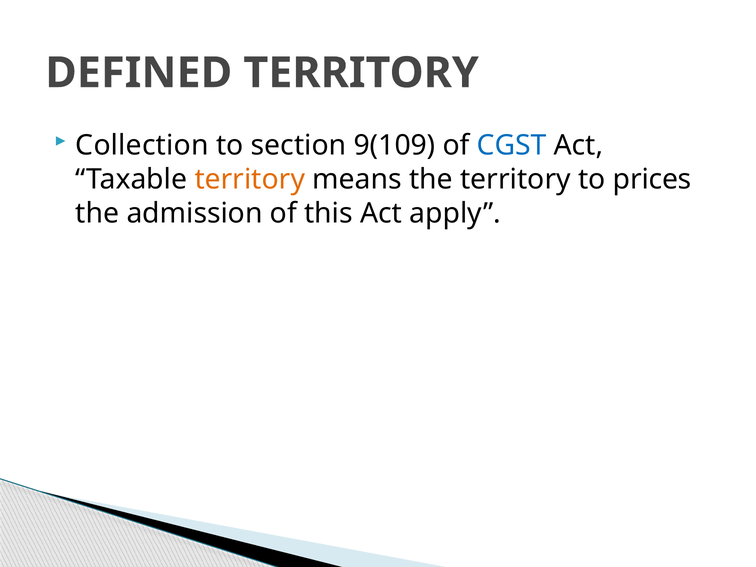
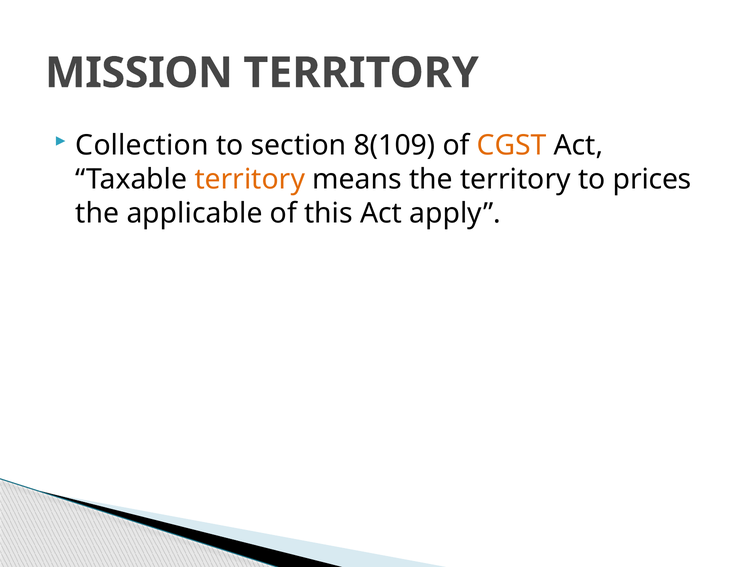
DEFINED: DEFINED -> MISSION
9(109: 9(109 -> 8(109
CGST colour: blue -> orange
admission: admission -> applicable
